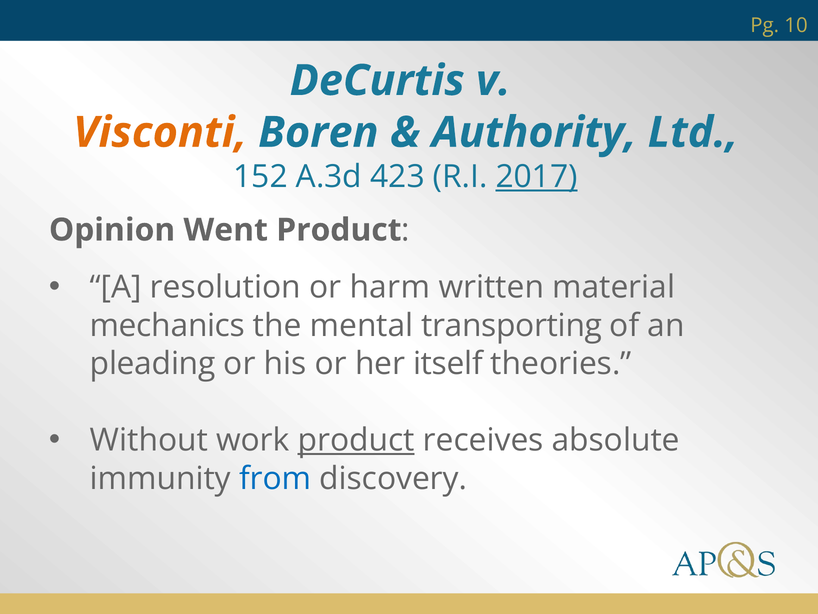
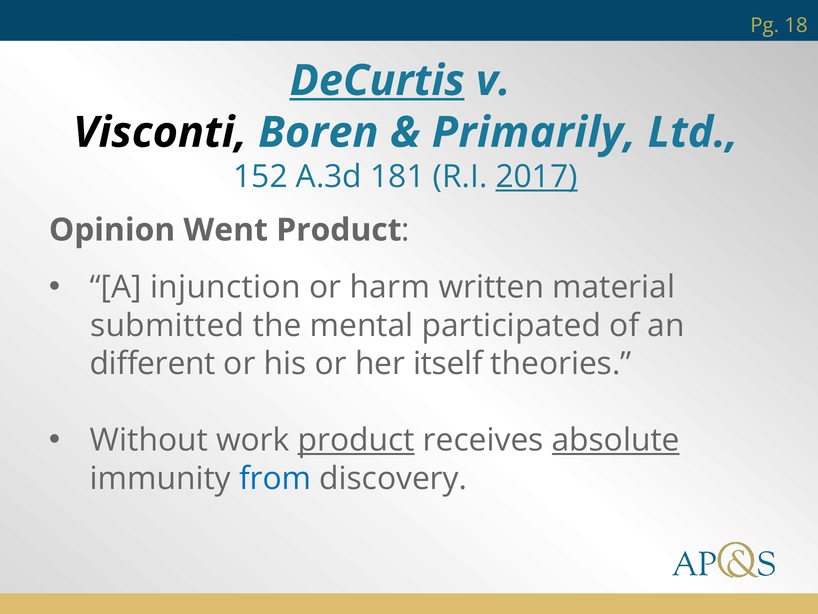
10: 10 -> 18
DeCurtis underline: none -> present
Visconti colour: orange -> black
Authority: Authority -> Primarily
423: 423 -> 181
resolution: resolution -> injunction
mechanics: mechanics -> submitted
transporting: transporting -> participated
pleading: pleading -> different
absolute underline: none -> present
